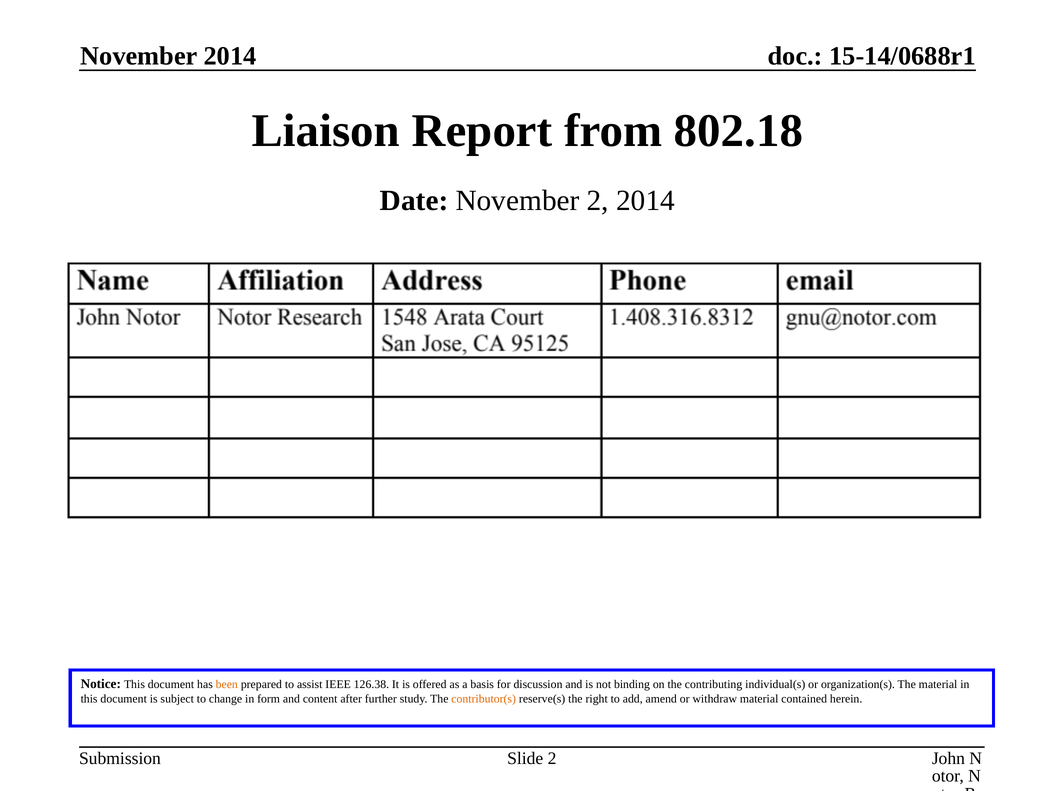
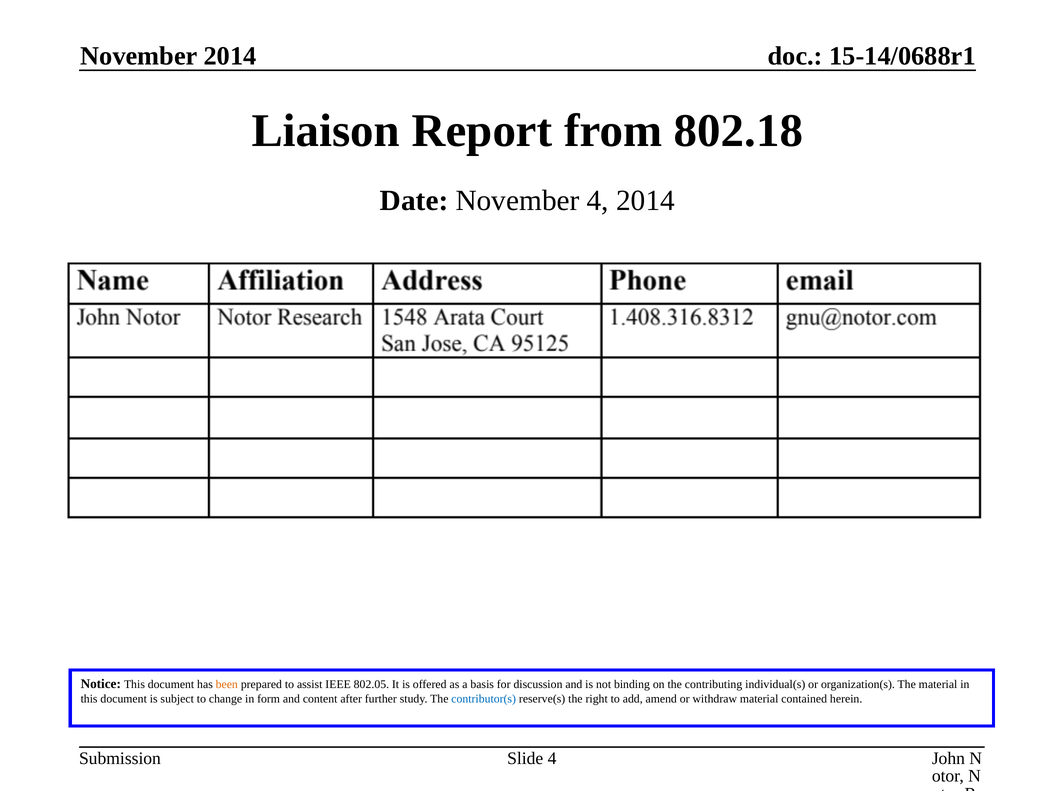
November 2: 2 -> 4
126.38: 126.38 -> 802.05
contributor(s colour: orange -> blue
Slide 2: 2 -> 4
